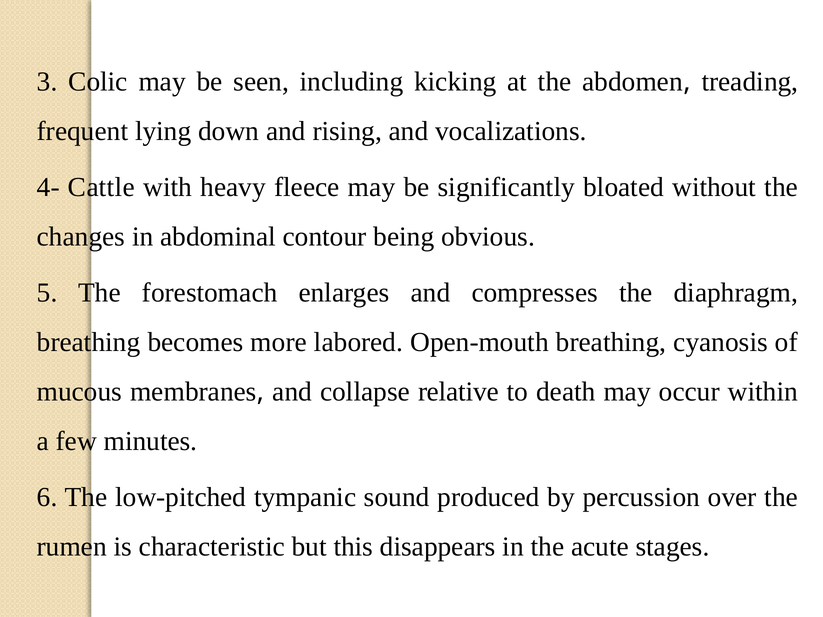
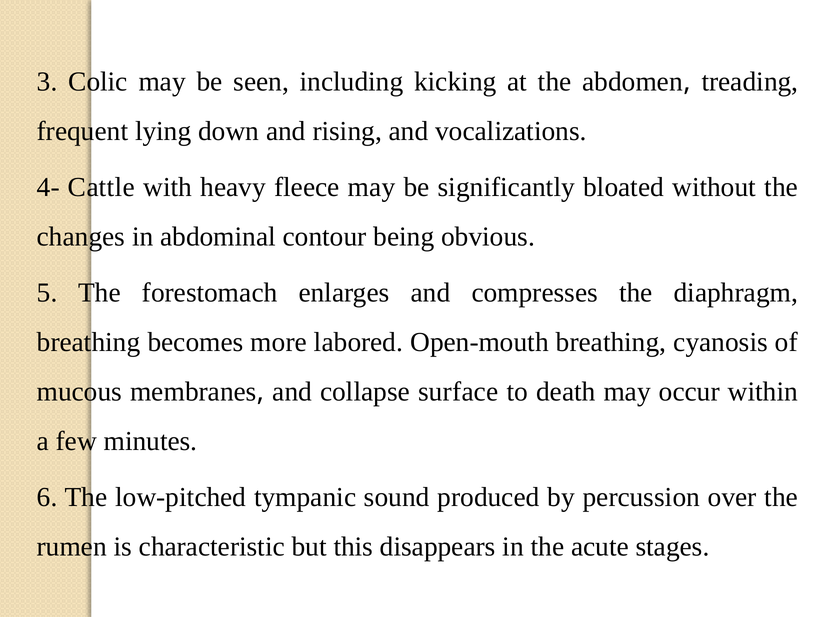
relative: relative -> surface
